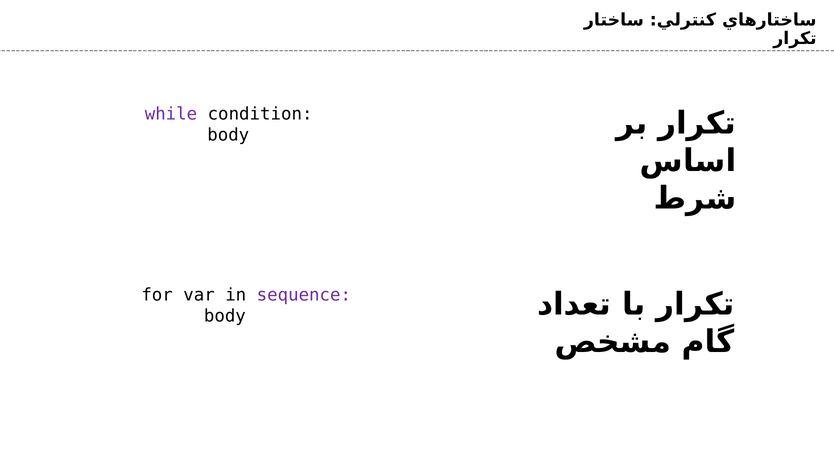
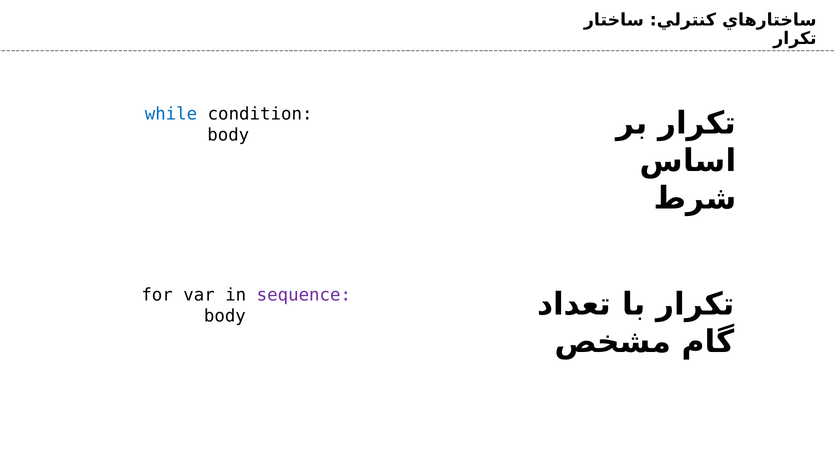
while colour: purple -> blue
